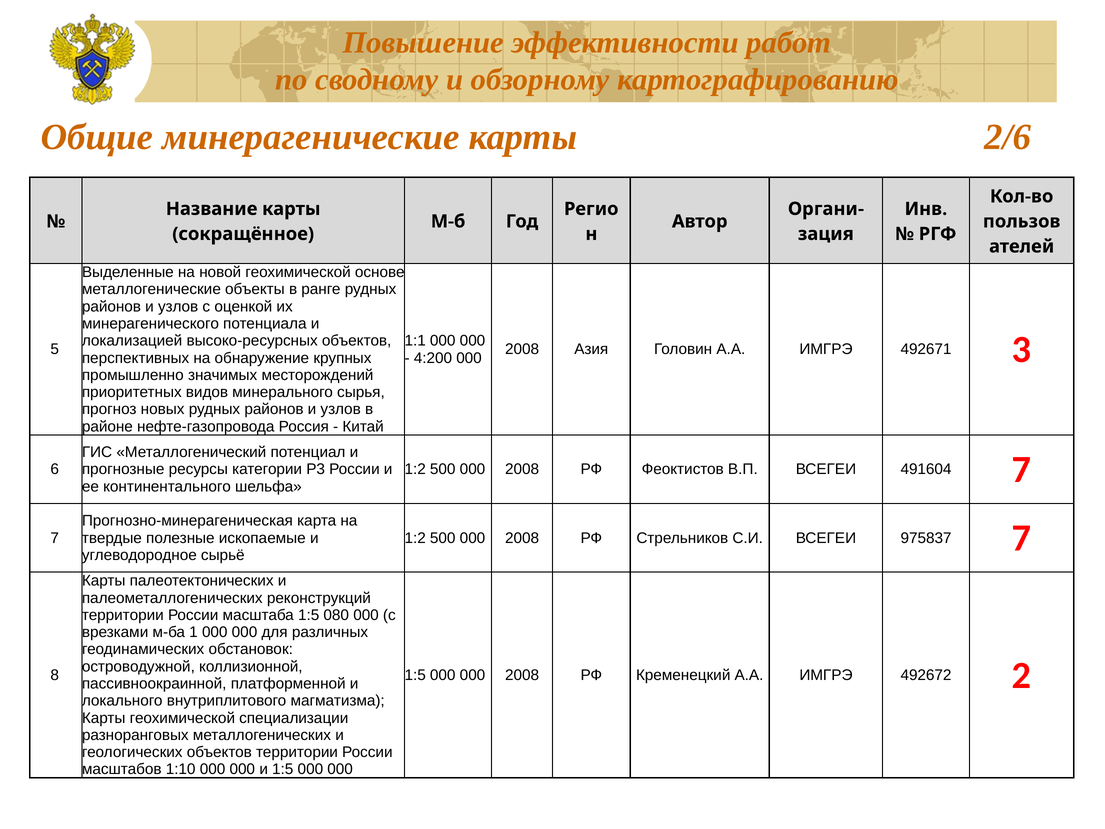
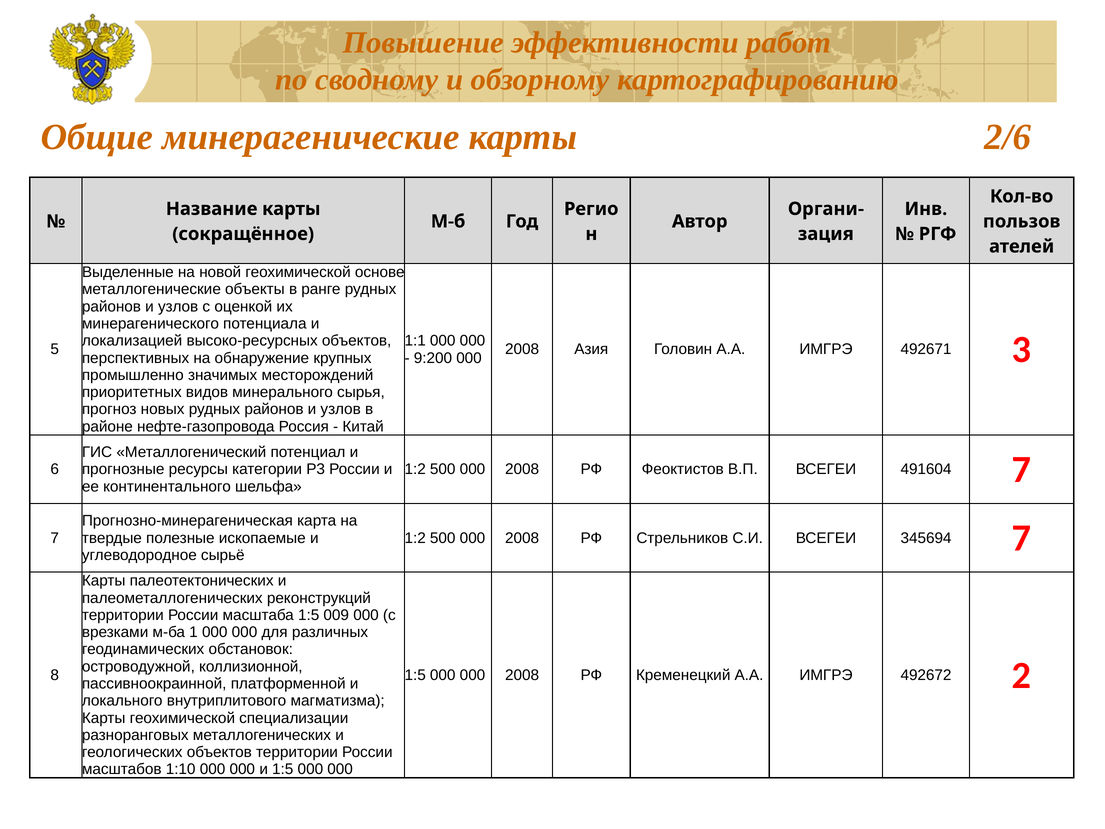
4:200: 4:200 -> 9:200
975837: 975837 -> 345694
080: 080 -> 009
